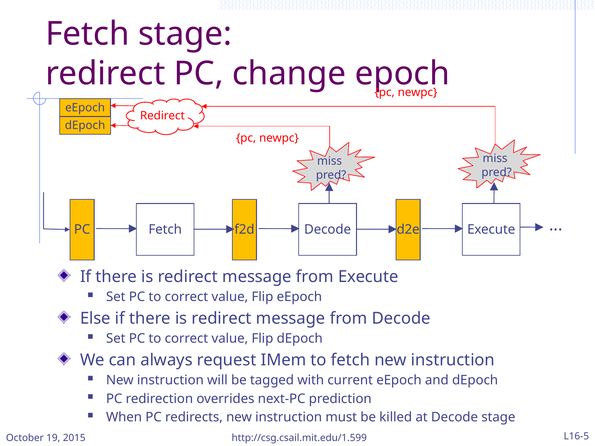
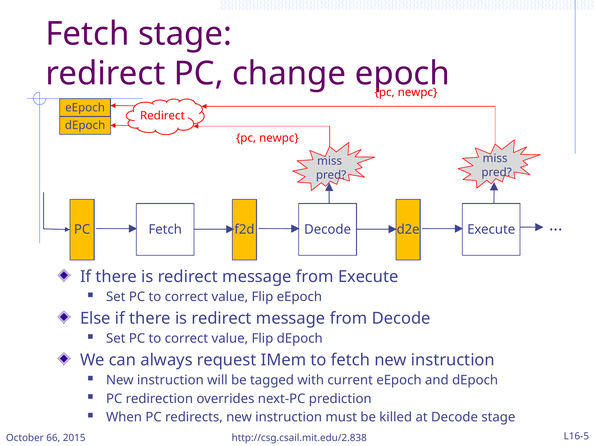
19: 19 -> 66
http://csg.csail.mit.edu/1.599: http://csg.csail.mit.edu/1.599 -> http://csg.csail.mit.edu/2.838
